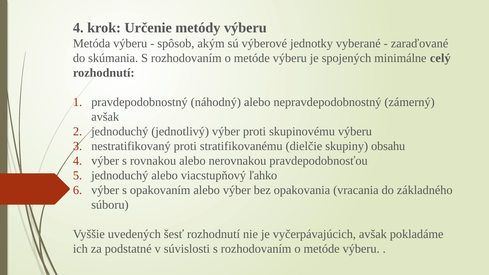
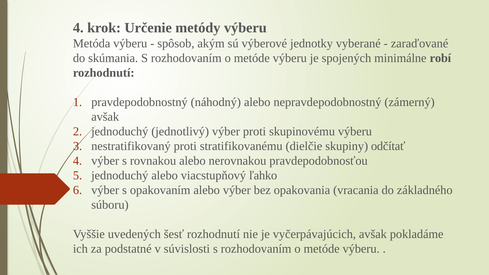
celý: celý -> robí
obsahu: obsahu -> odčítať
